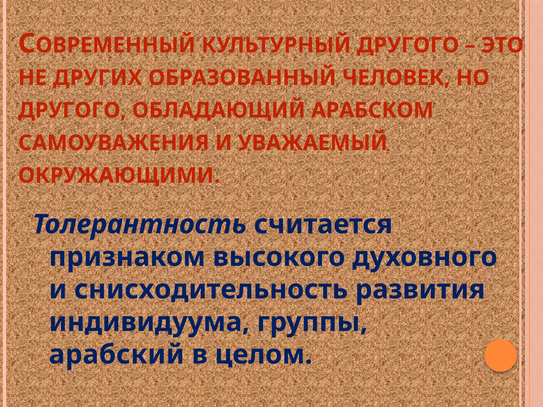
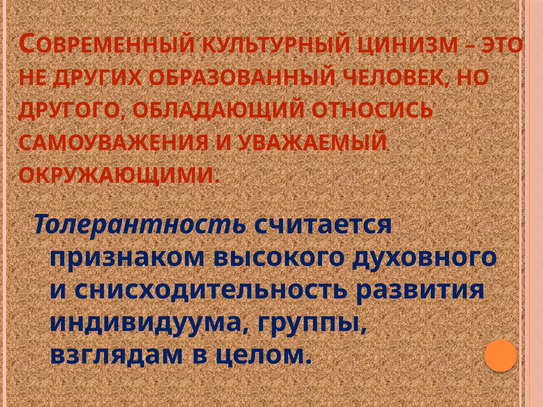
КУЛЬТУРНЫЙ ДРУГОГО: ДРУГОГО -> ЦИНИЗМ
АРАБСКОМ: АРАБСКОМ -> ОТНОСИСЬ
арабский: арабский -> взглядам
